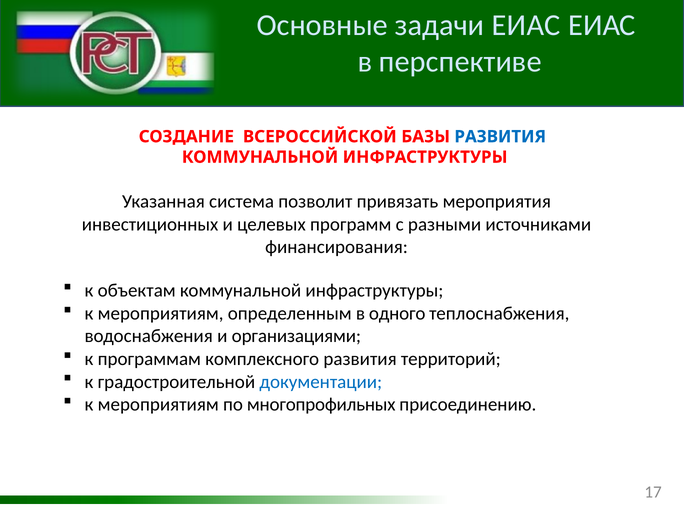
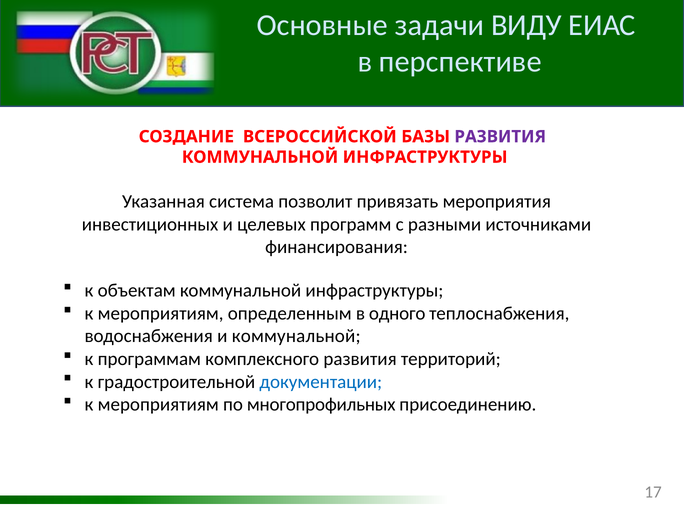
задачи ЕИАС: ЕИАС -> ВИДУ
РАЗВИТИЯ at (500, 137) colour: blue -> purple
и организациями: организациями -> коммунальной
